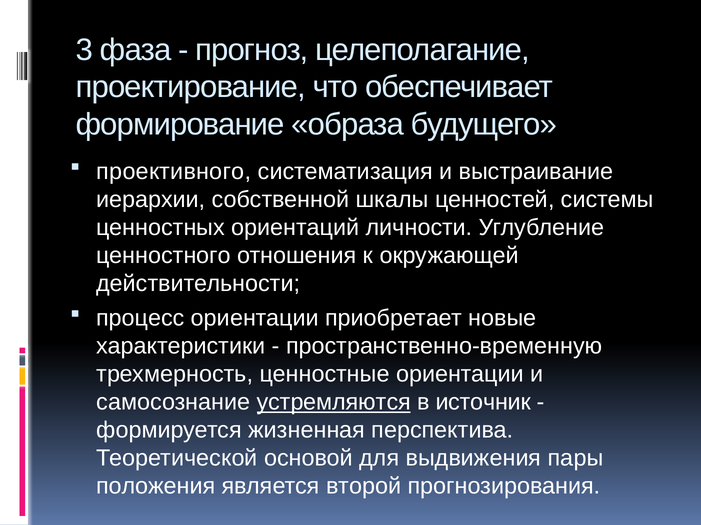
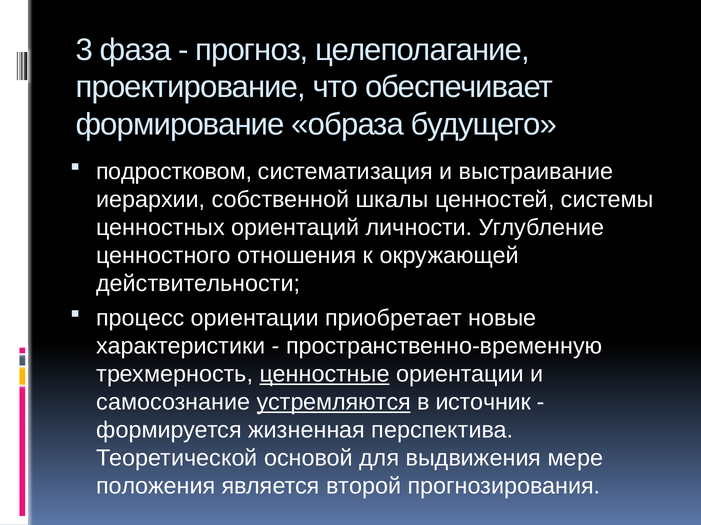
проективного: проективного -> подростковом
ценностные underline: none -> present
пары: пары -> мере
